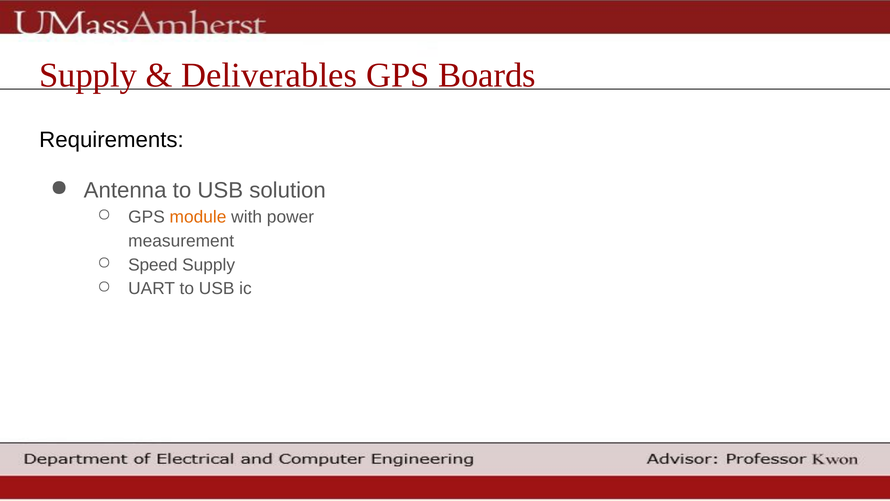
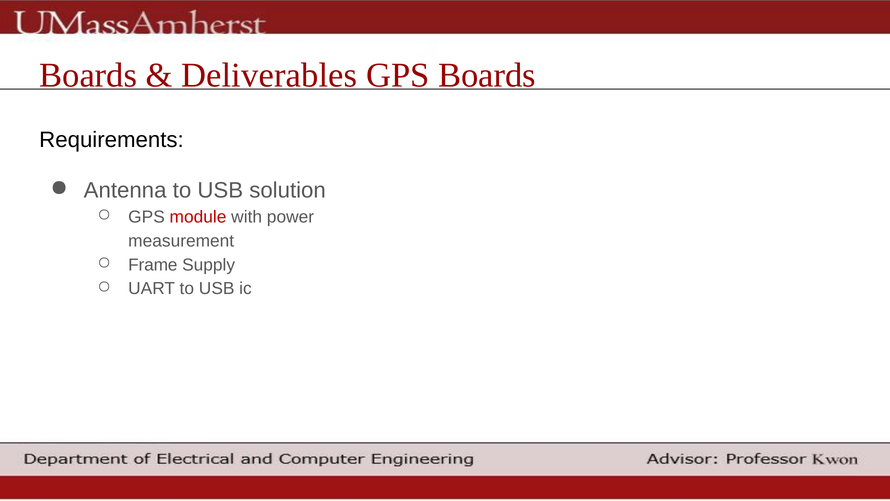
Supply at (88, 75): Supply -> Boards
module colour: orange -> red
Speed: Speed -> Frame
